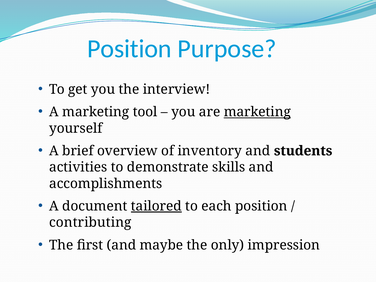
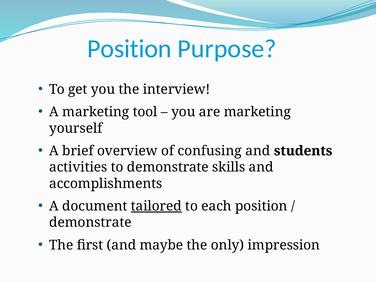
marketing at (257, 112) underline: present -> none
inventory: inventory -> confusing
contributing at (90, 222): contributing -> demonstrate
